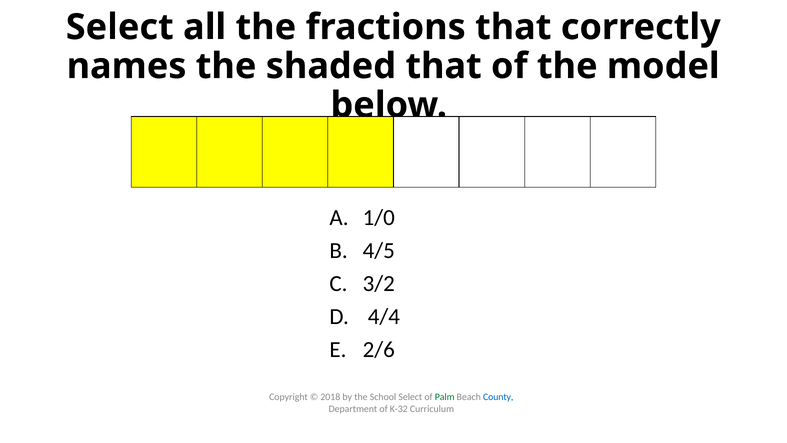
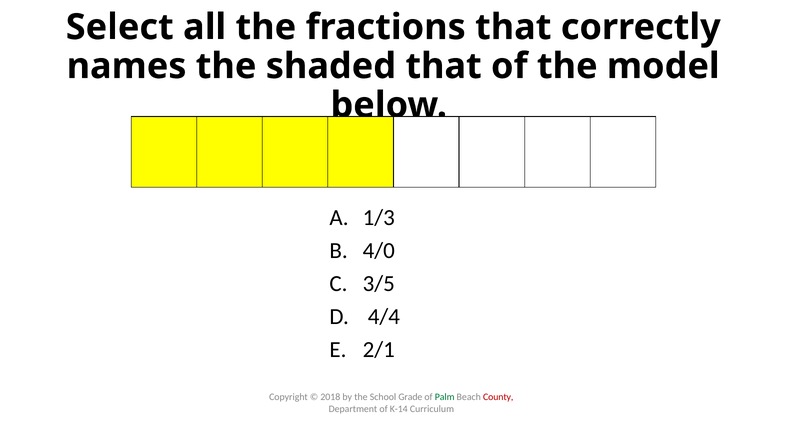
1/0: 1/0 -> 1/3
4/5: 4/5 -> 4/0
3/2: 3/2 -> 3/5
2/6: 2/6 -> 2/1
School Select: Select -> Grade
County colour: blue -> red
K-32: K-32 -> K-14
